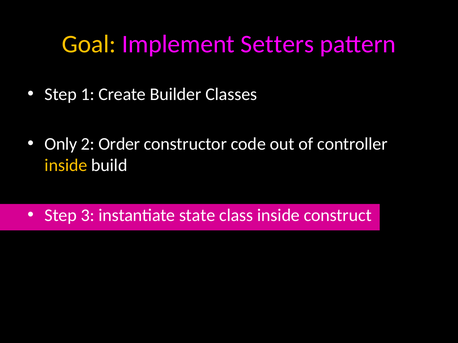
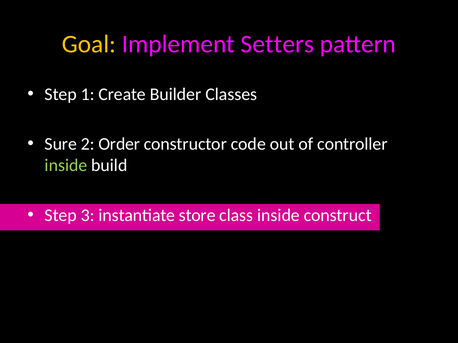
Only: Only -> Sure
inside at (66, 166) colour: yellow -> light green
state: state -> store
